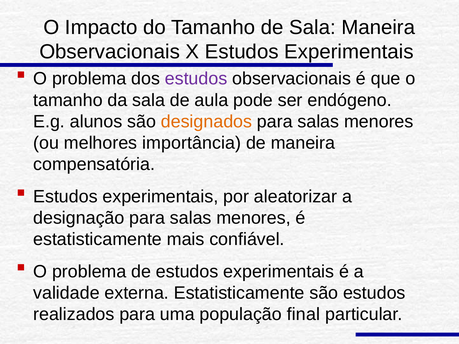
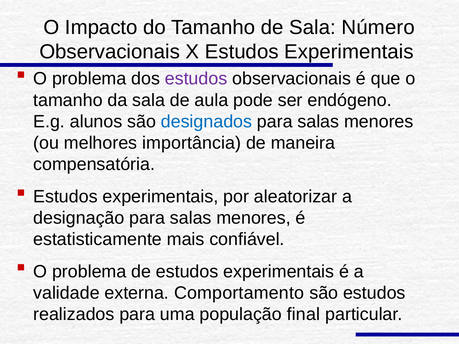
Sala Maneira: Maneira -> Número
designados colour: orange -> blue
externa Estatisticamente: Estatisticamente -> Comportamento
